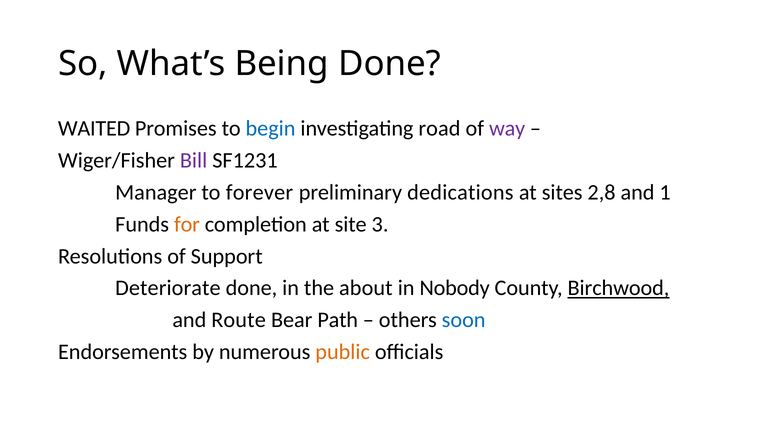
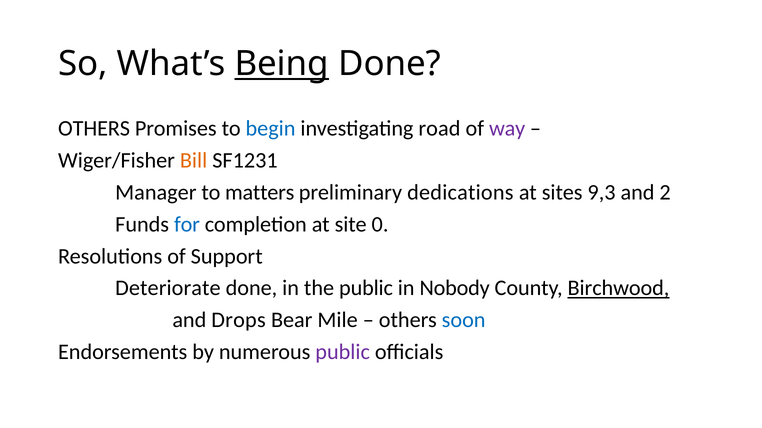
Being underline: none -> present
WAITED at (94, 129): WAITED -> OTHERS
Bill colour: purple -> orange
forever: forever -> matters
2,8: 2,8 -> 9,3
1: 1 -> 2
for colour: orange -> blue
3: 3 -> 0
the about: about -> public
Route: Route -> Drops
Path: Path -> Mile
public at (343, 352) colour: orange -> purple
